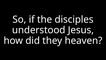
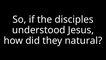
heaven: heaven -> natural
